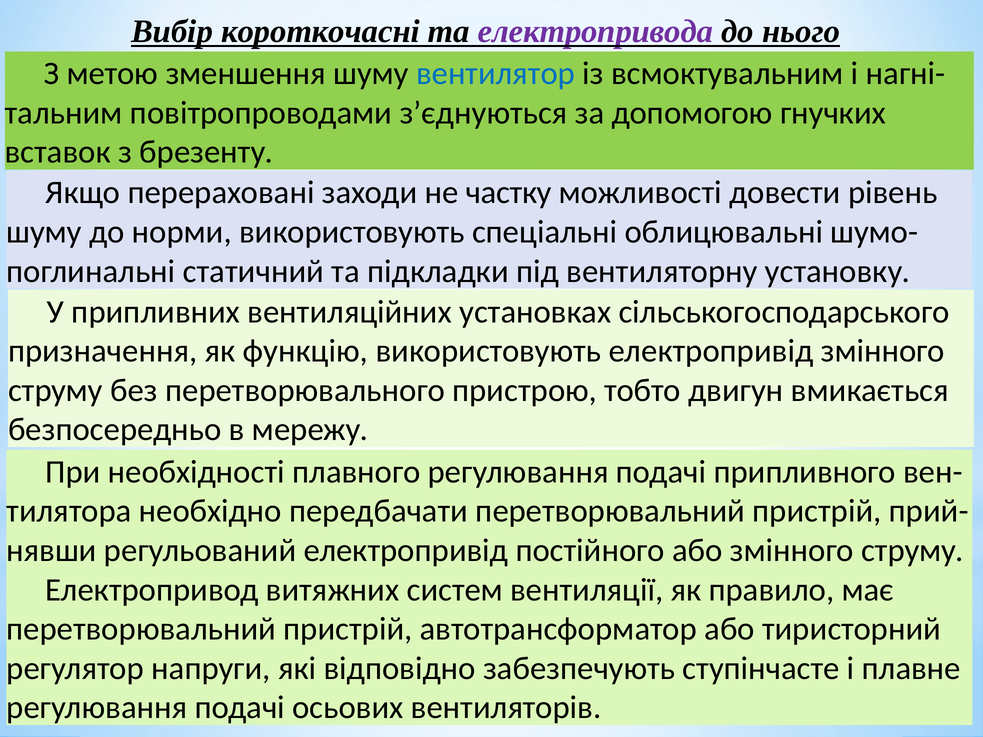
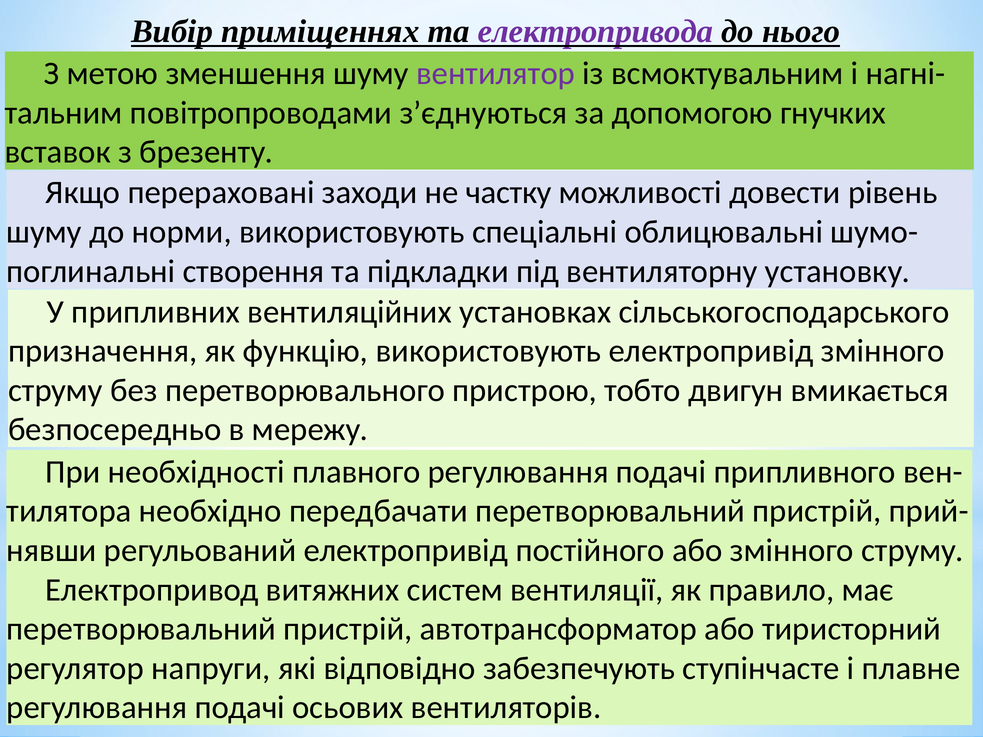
короткочасні: короткочасні -> приміщеннях
вентилятор colour: blue -> purple
статичний: статичний -> створення
